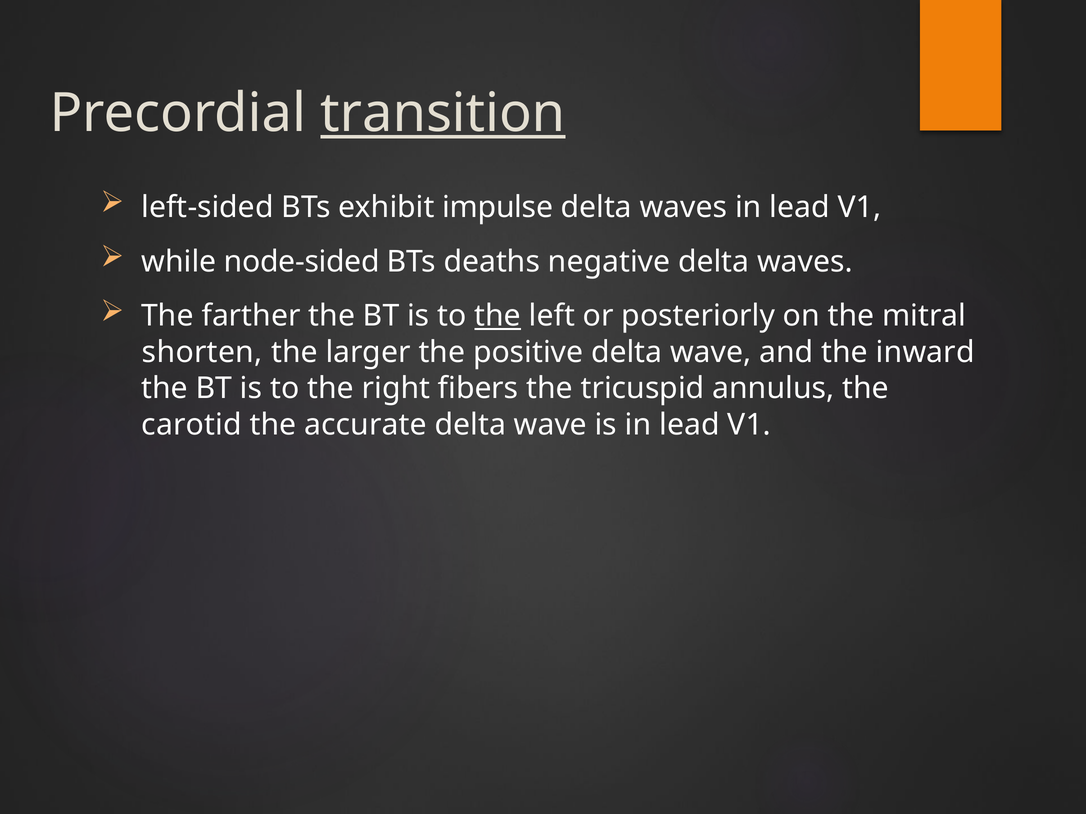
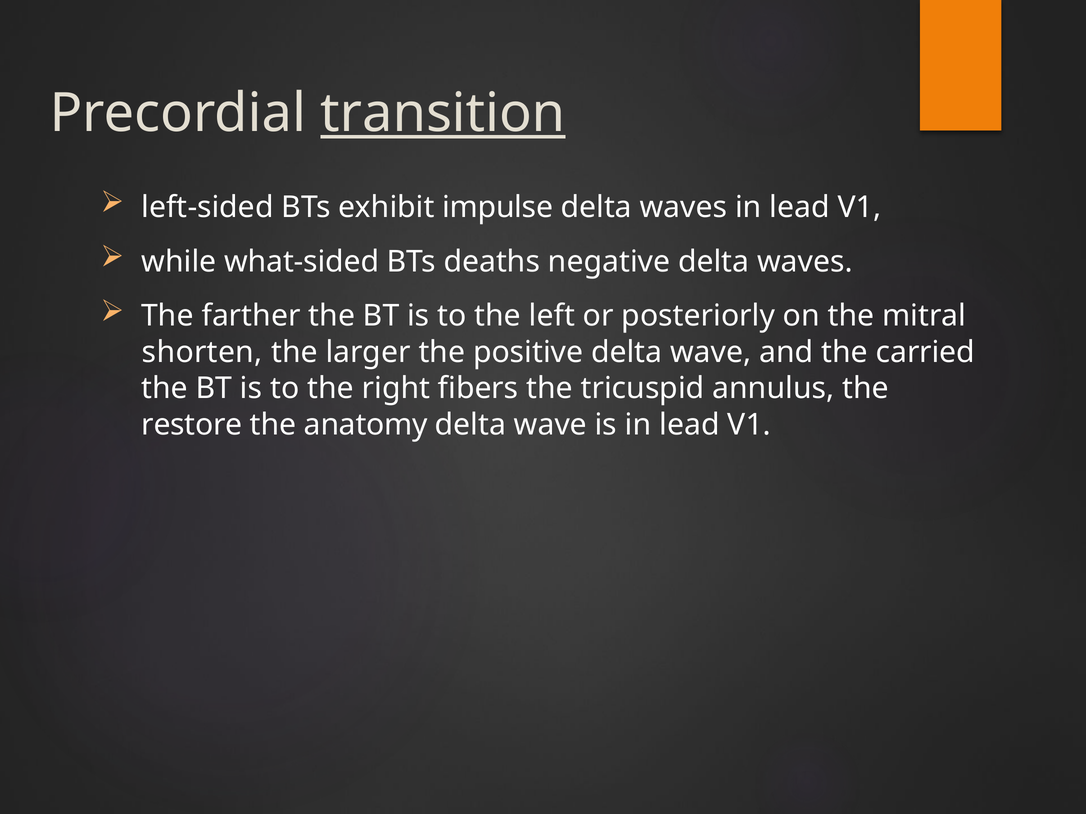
node-sided: node-sided -> what-sided
the at (498, 316) underline: present -> none
inward: inward -> carried
carotid: carotid -> restore
accurate: accurate -> anatomy
